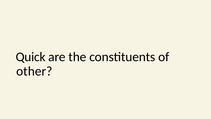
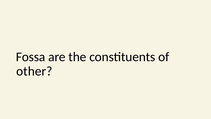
Quick: Quick -> Fossa
